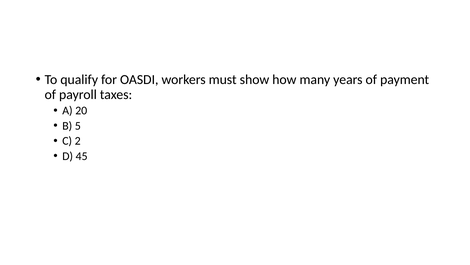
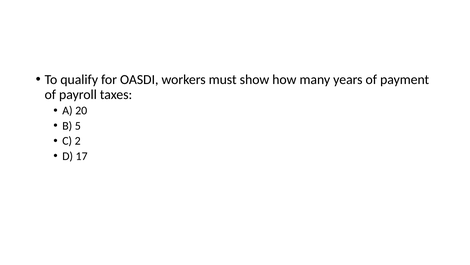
45: 45 -> 17
